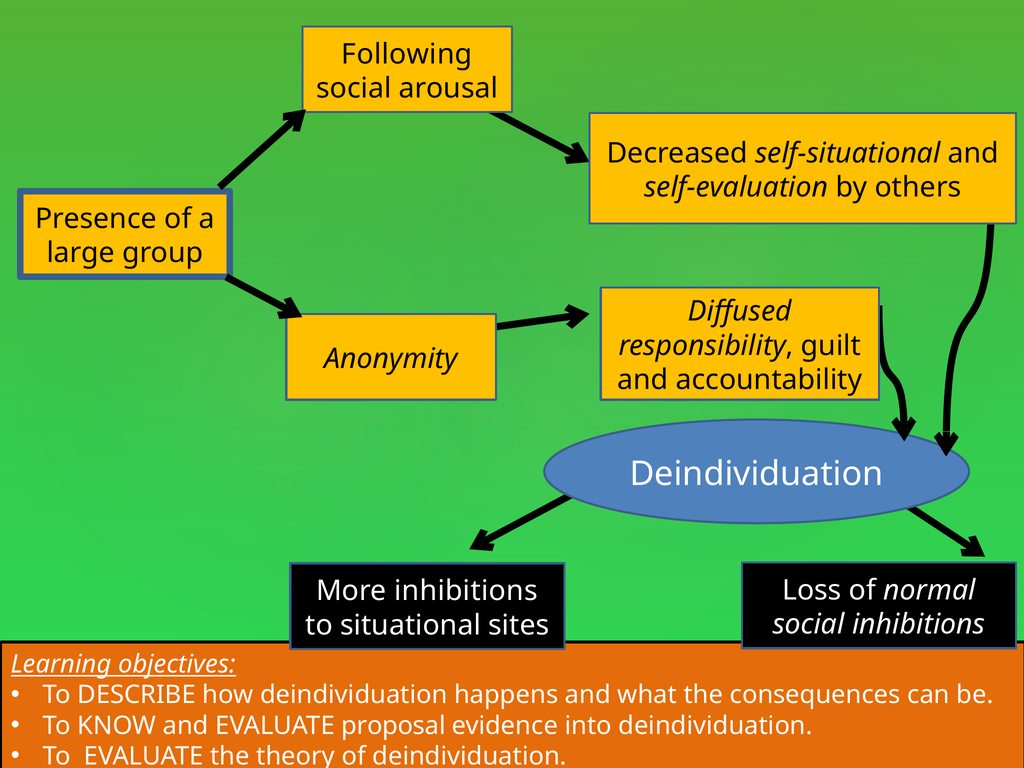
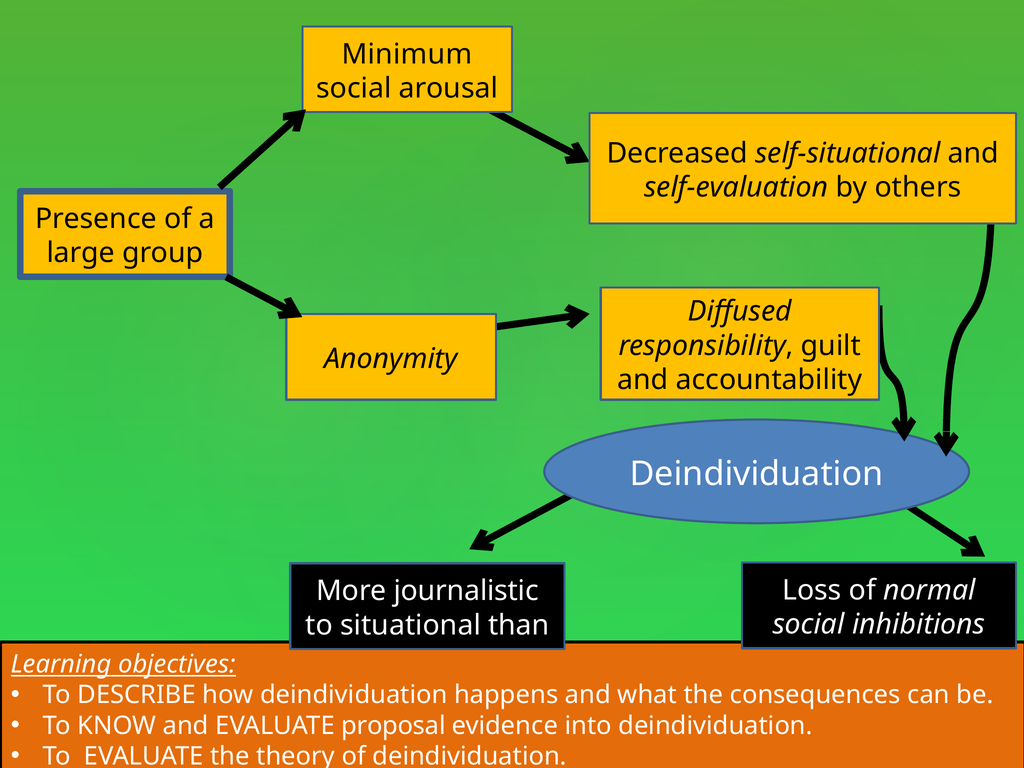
Following: Following -> Minimum
More inhibitions: inhibitions -> journalistic
sites: sites -> than
